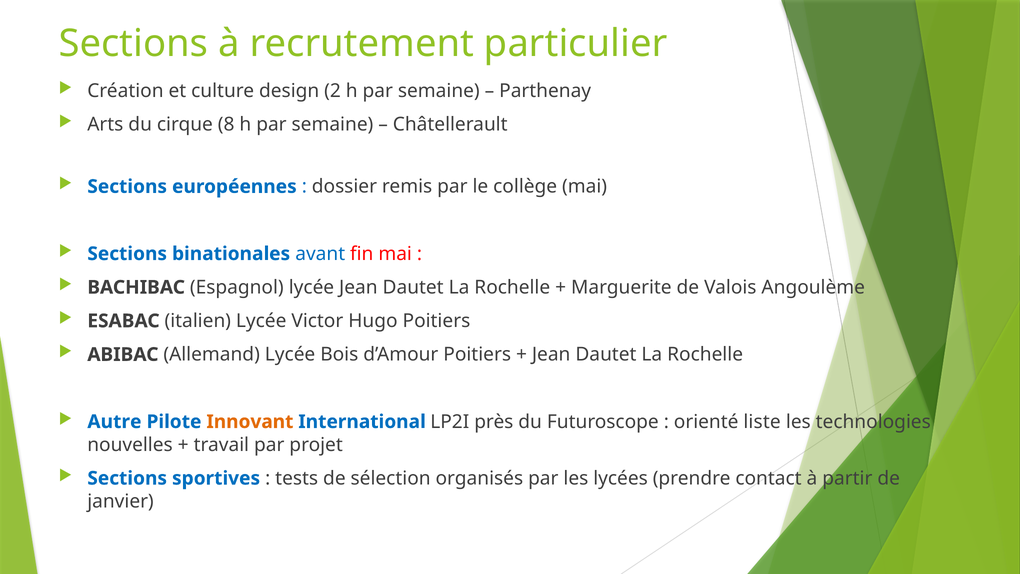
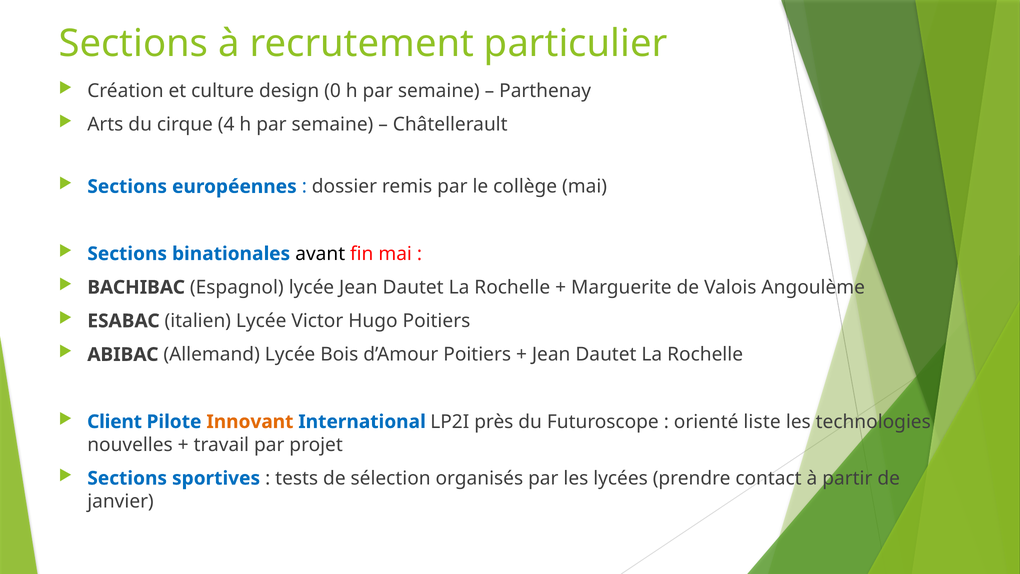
2: 2 -> 0
8: 8 -> 4
avant colour: blue -> black
Autre: Autre -> Client
